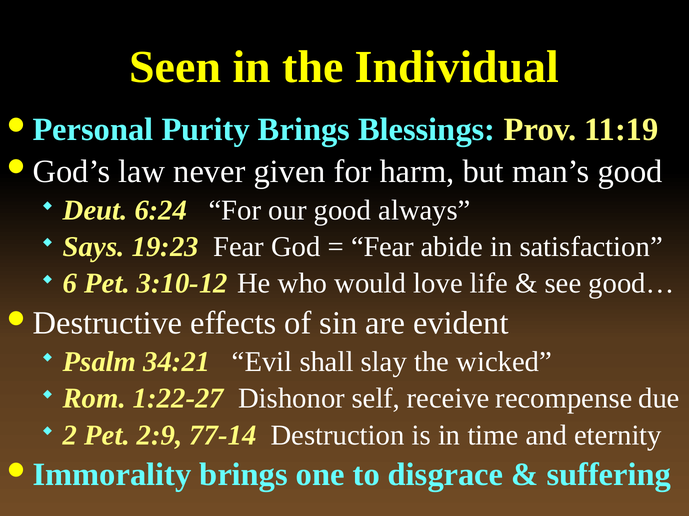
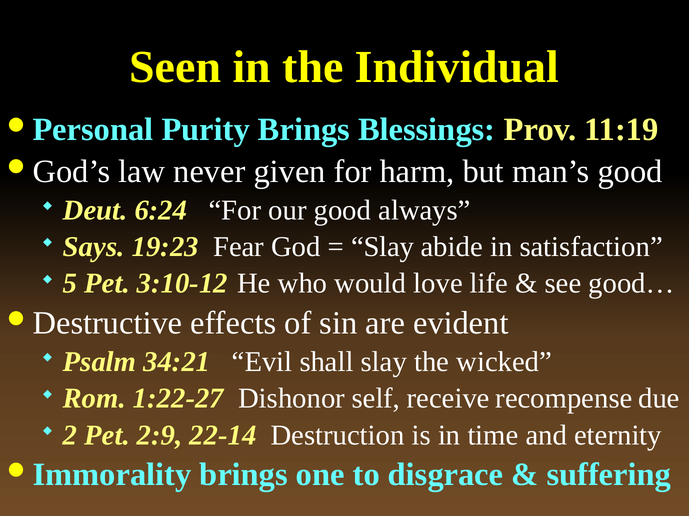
Fear at (383, 247): Fear -> Slay
6: 6 -> 5
77-14: 77-14 -> 22-14
